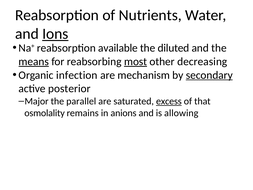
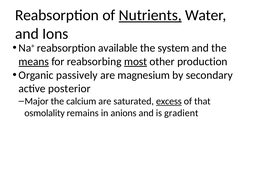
Nutrients underline: none -> present
Ions underline: present -> none
diluted: diluted -> system
decreasing: decreasing -> production
infection: infection -> passively
mechanism: mechanism -> magnesium
secondary underline: present -> none
parallel: parallel -> calcium
allowing: allowing -> gradient
